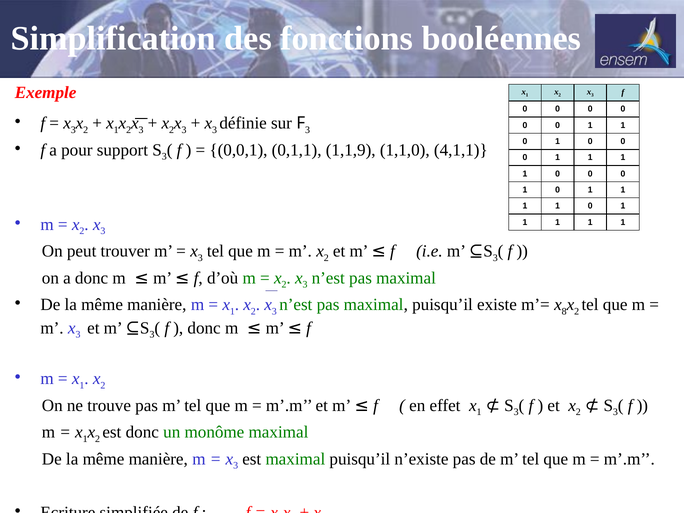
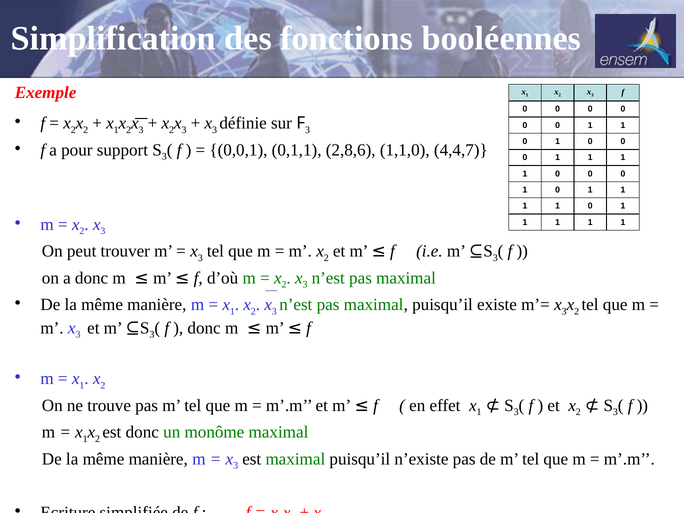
3 at (73, 130): 3 -> 2
1,1,9: 1,1,9 -> 2,8,6
4,1,1: 4,1,1 -> 4,4,7
8 at (564, 311): 8 -> 3
